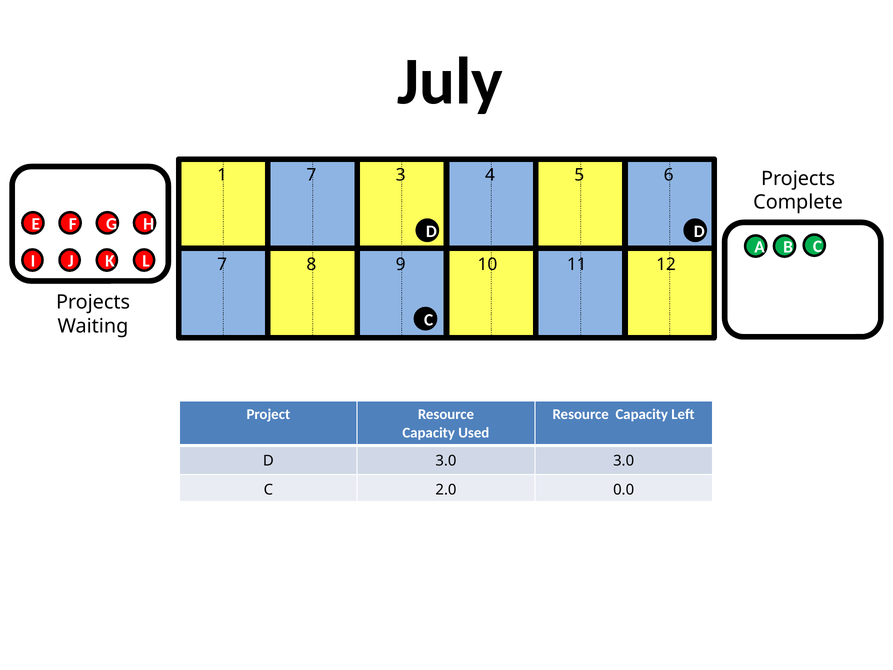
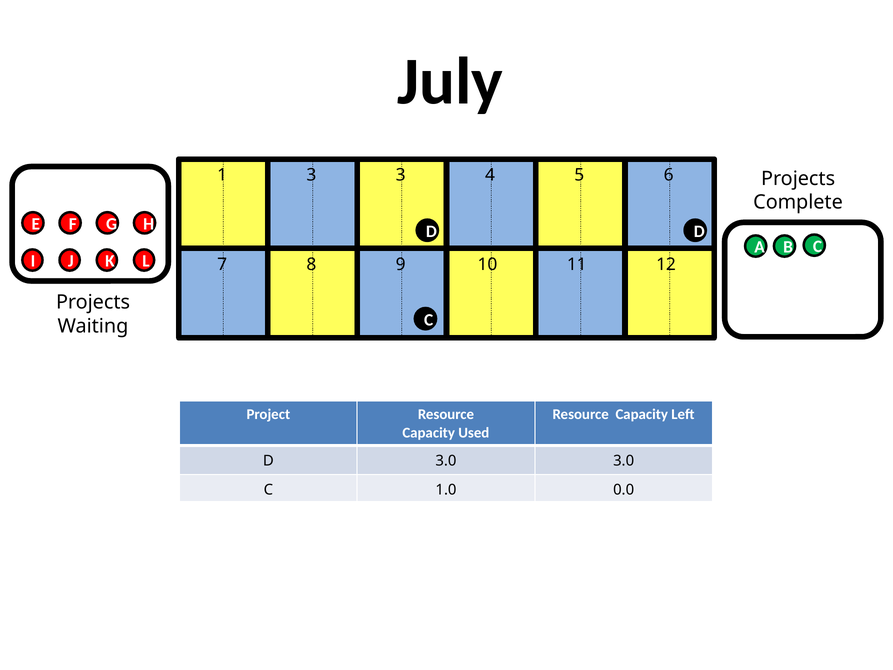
1 7: 7 -> 3
2.0: 2.0 -> 1.0
